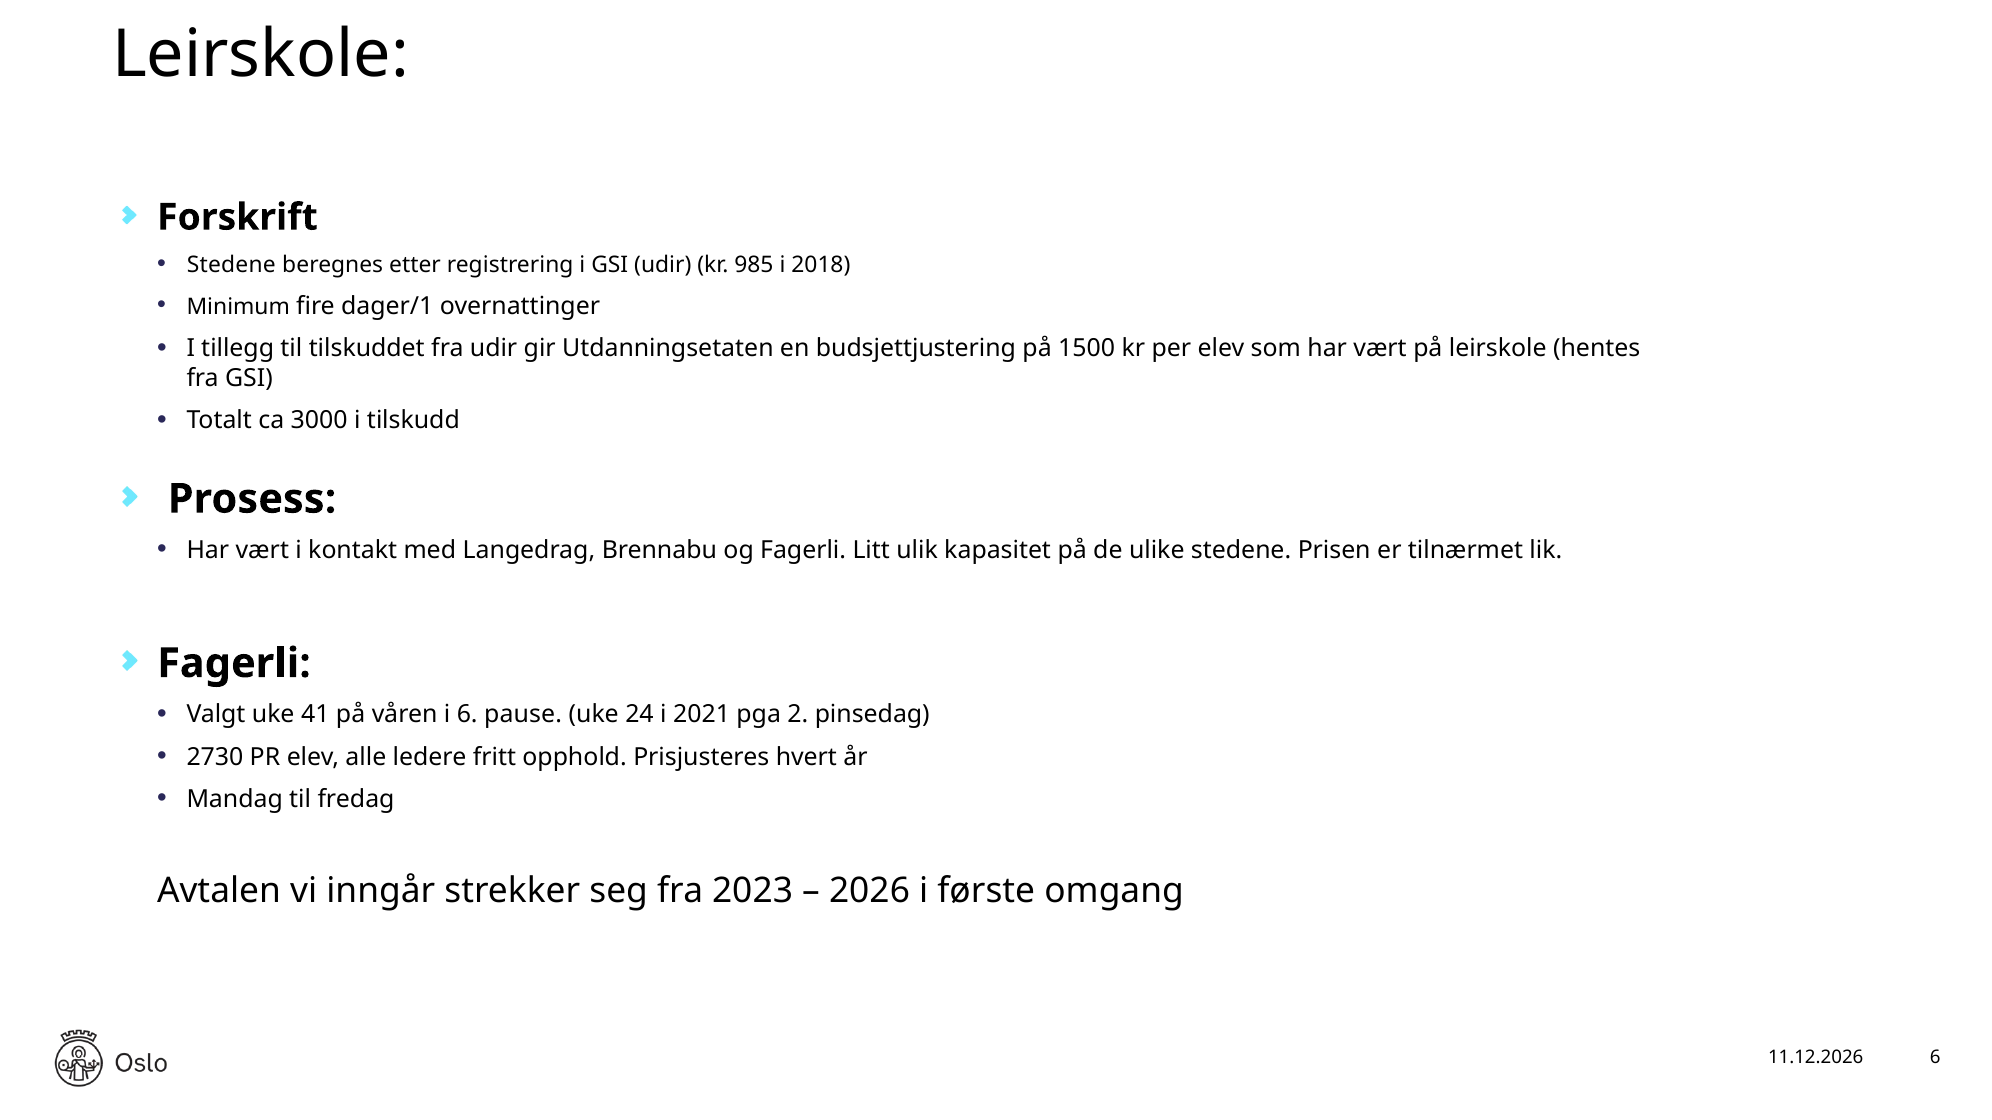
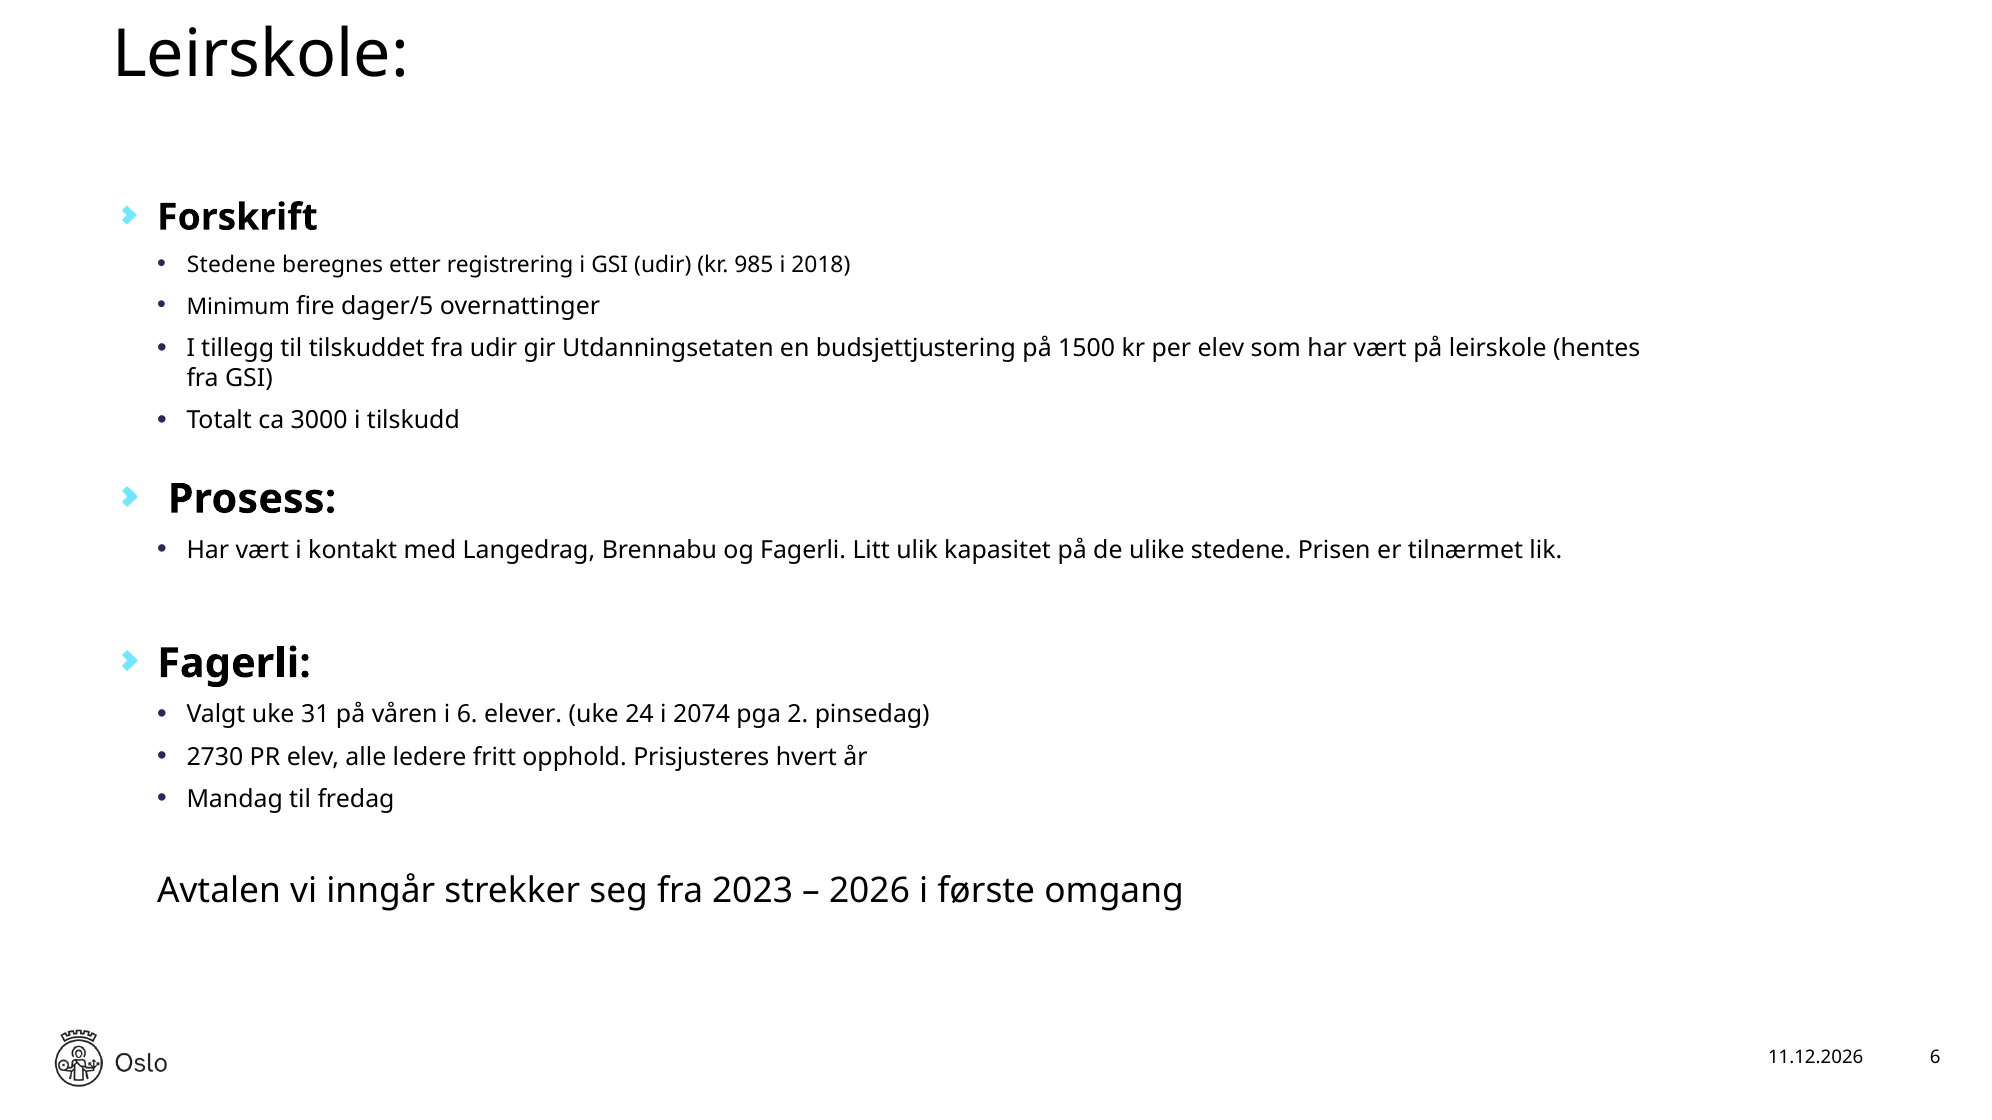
dager/1: dager/1 -> dager/5
41: 41 -> 31
pause: pause -> elever
2021: 2021 -> 2074
